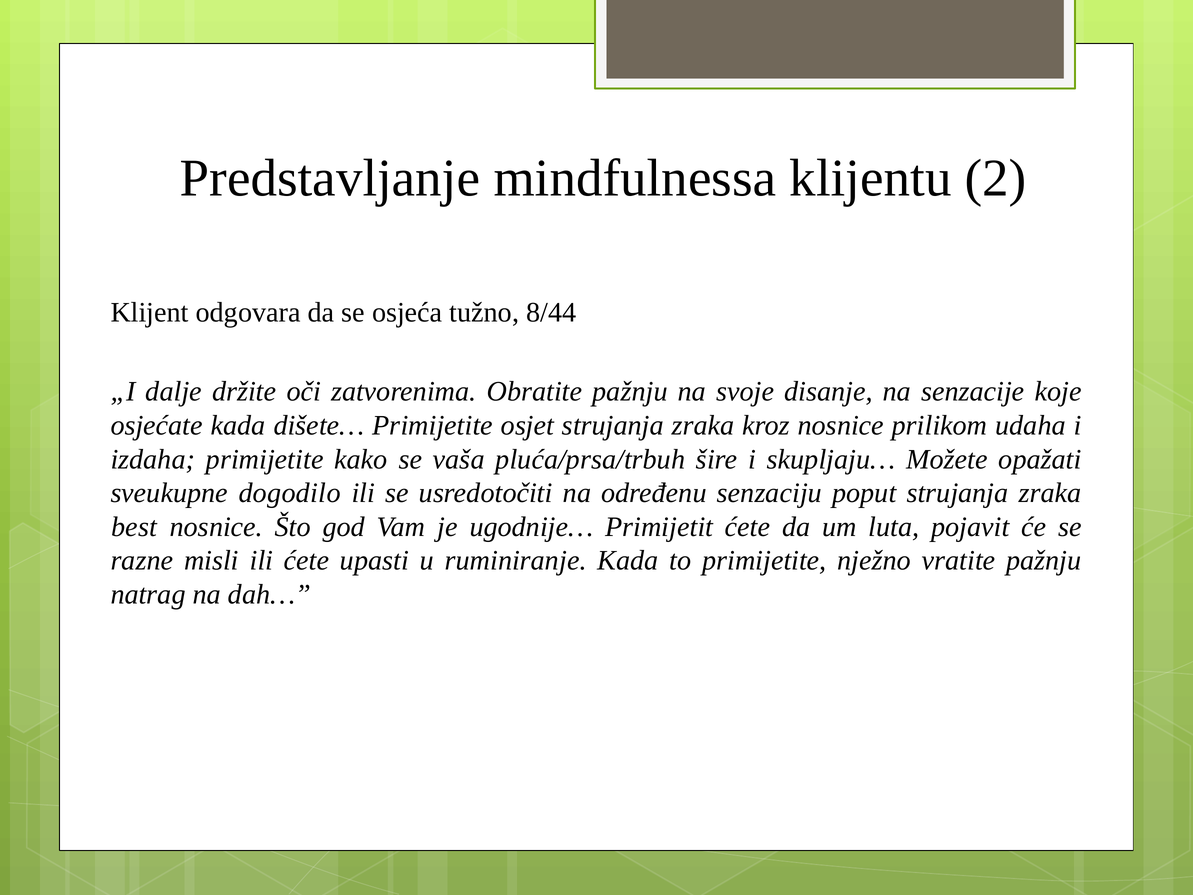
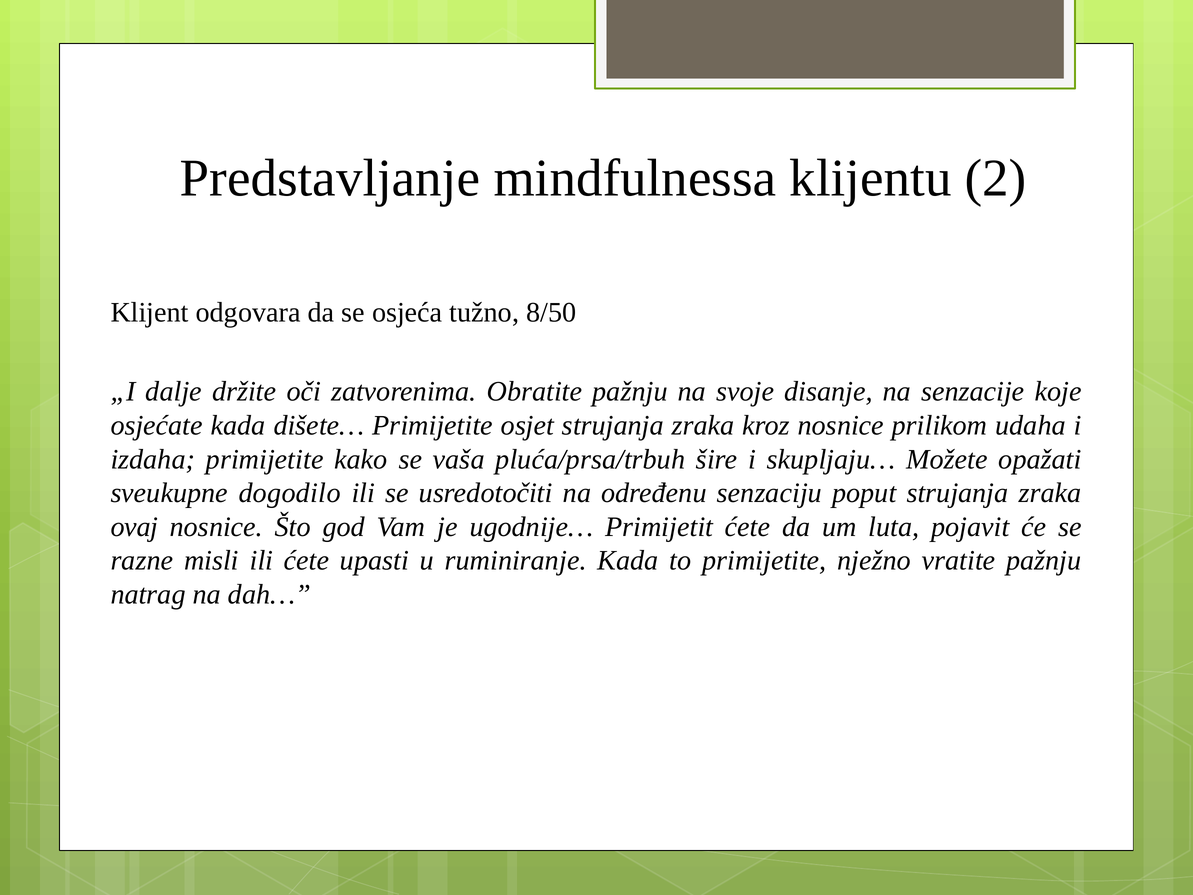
8/44: 8/44 -> 8/50
best: best -> ovaj
